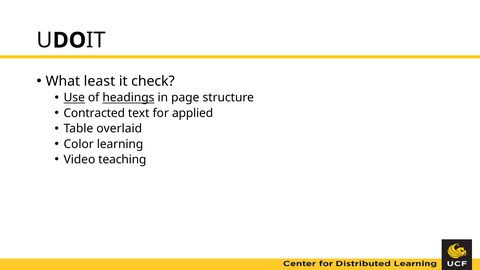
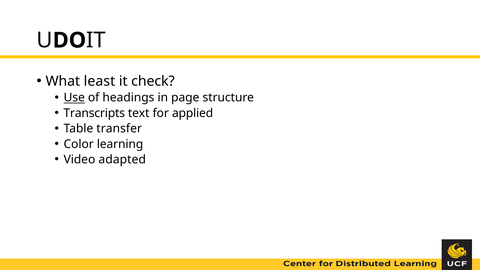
headings underline: present -> none
Contracted: Contracted -> Transcripts
overlaid: overlaid -> transfer
teaching: teaching -> adapted
